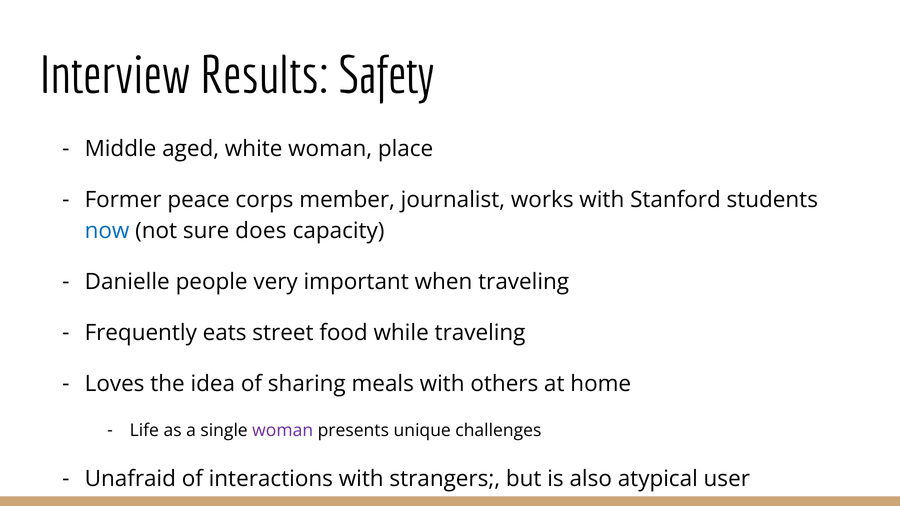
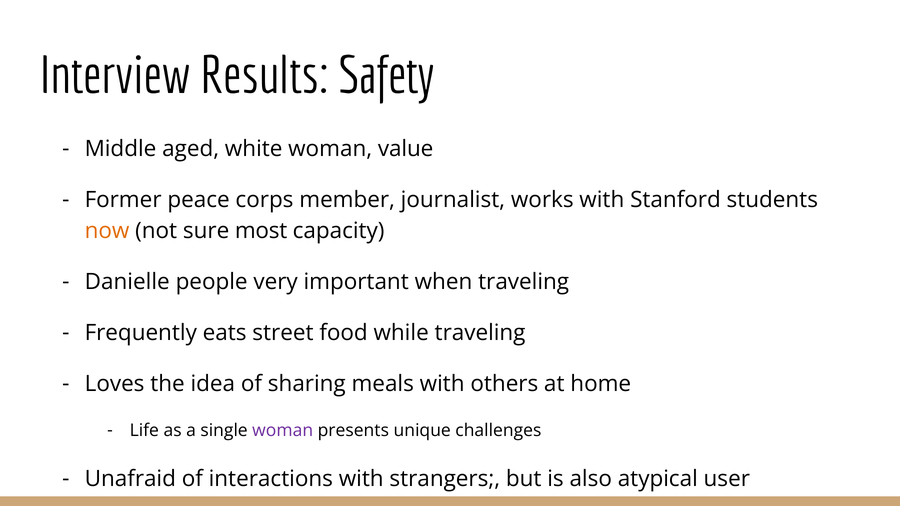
woman place: place -> value
now colour: blue -> orange
does: does -> most
